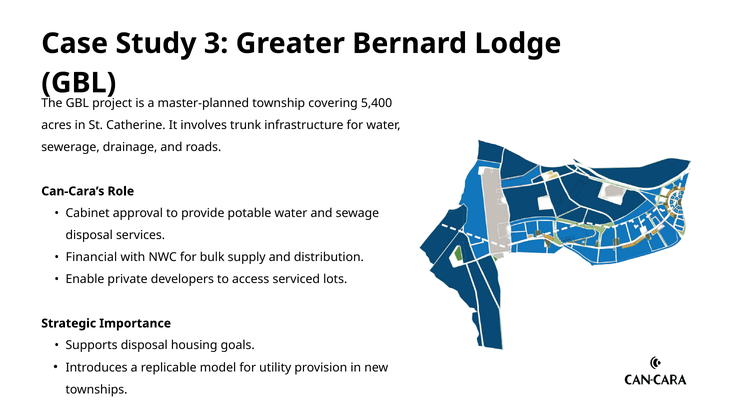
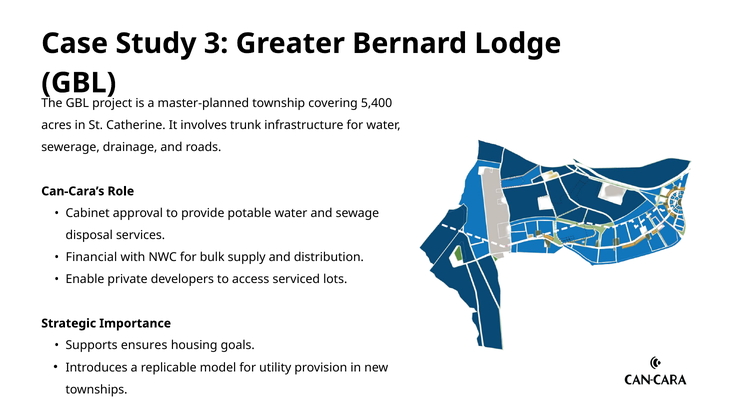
Supports disposal: disposal -> ensures
